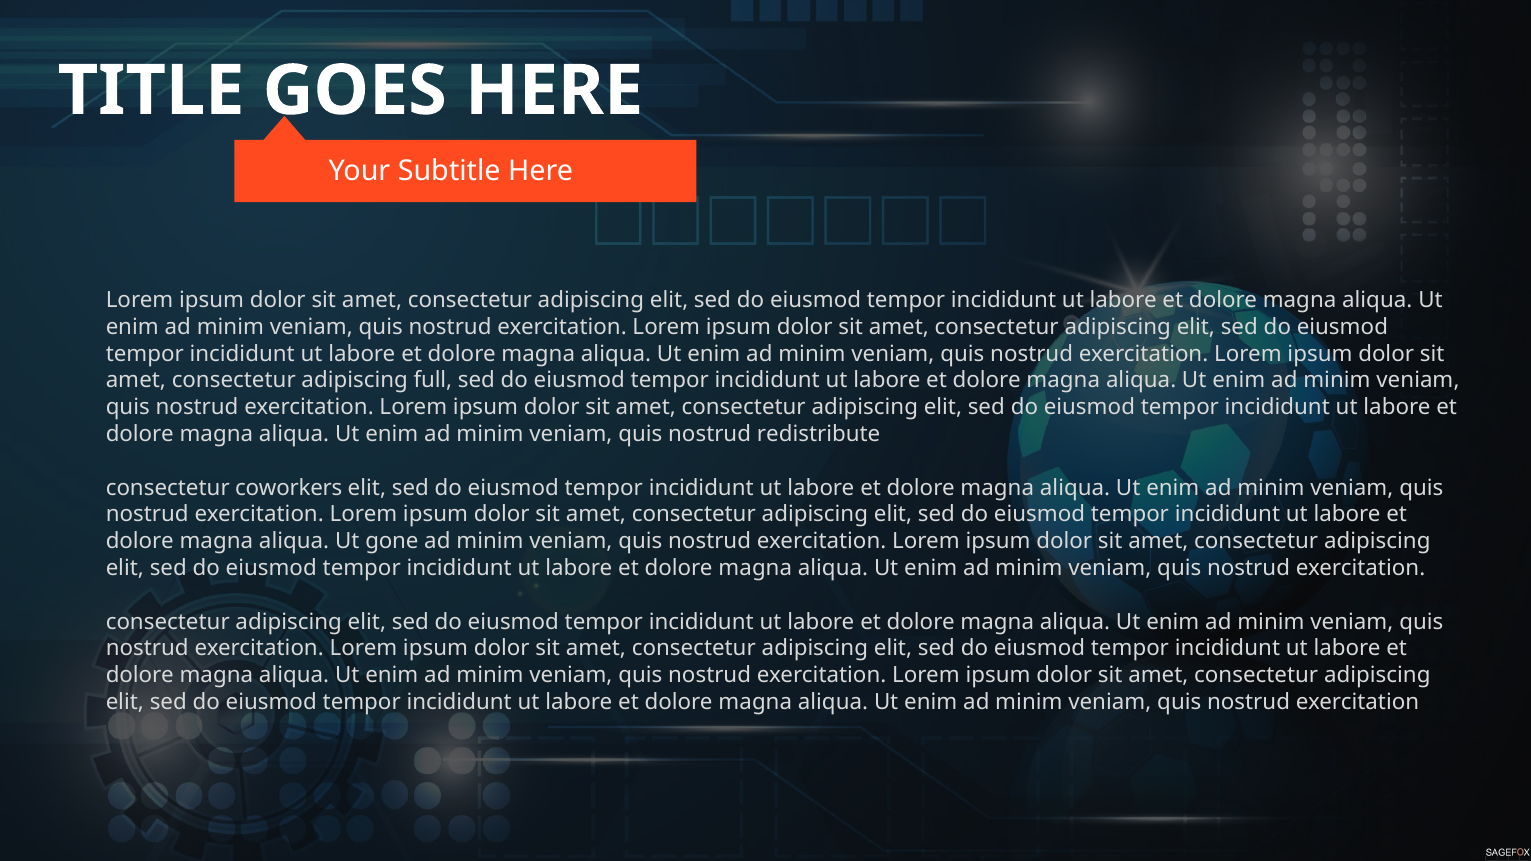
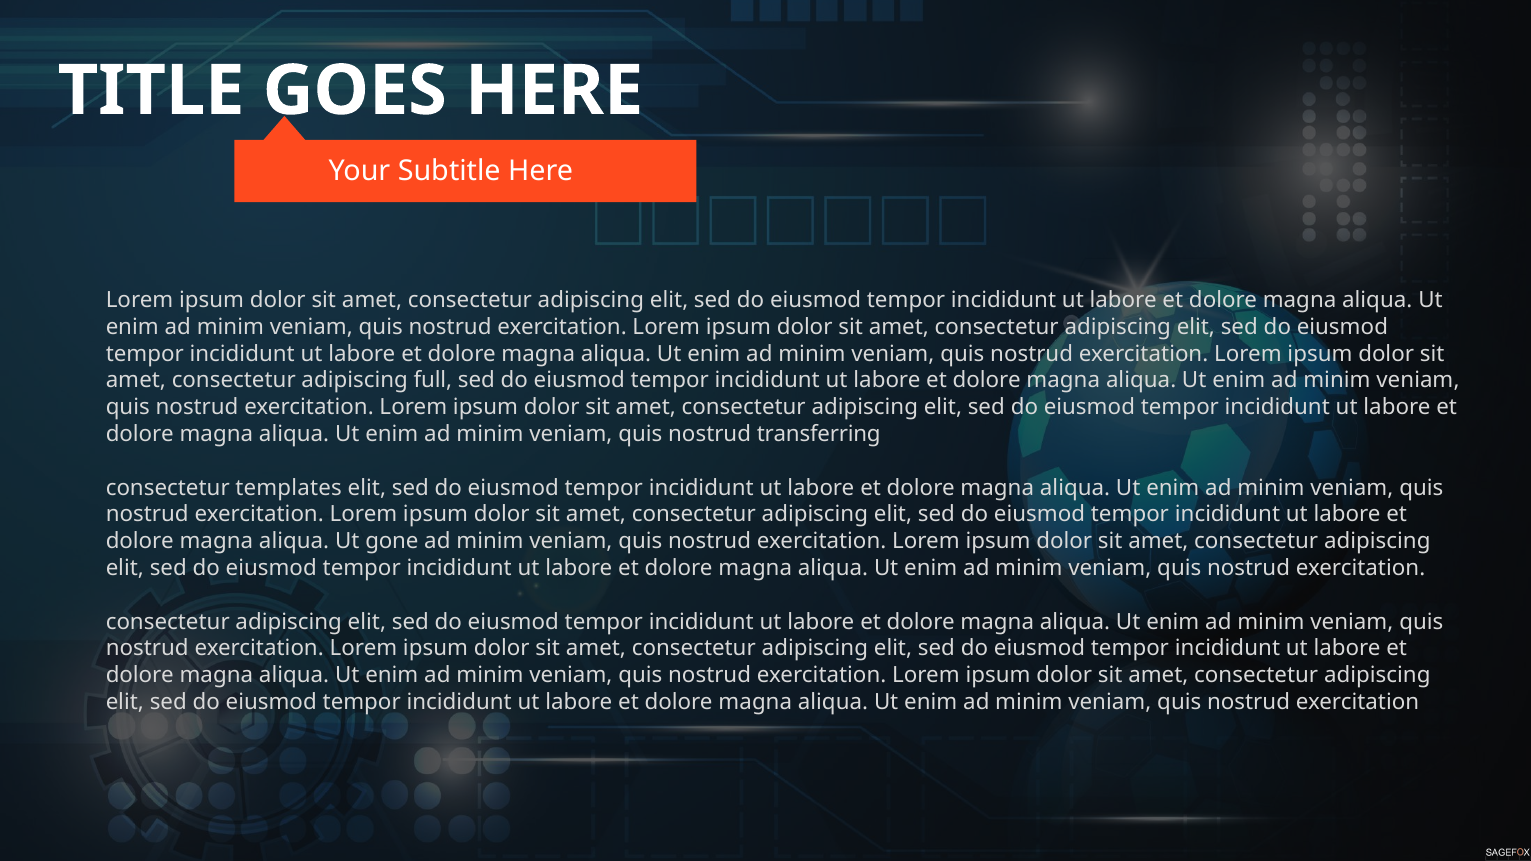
redistribute: redistribute -> transferring
coworkers: coworkers -> templates
